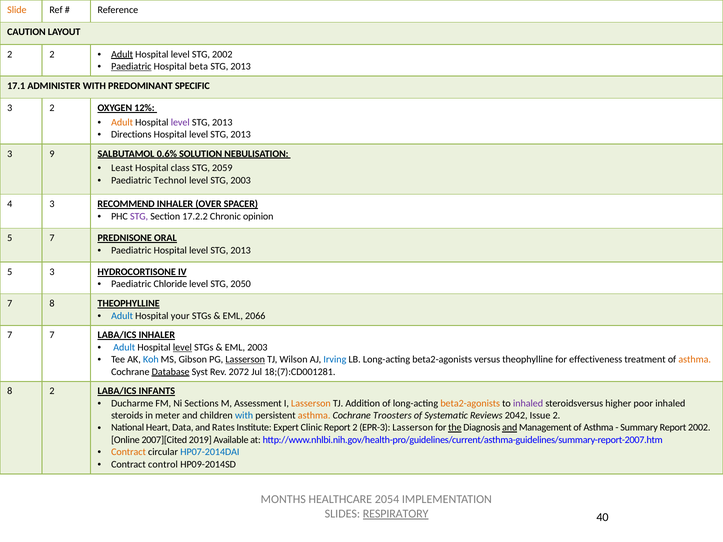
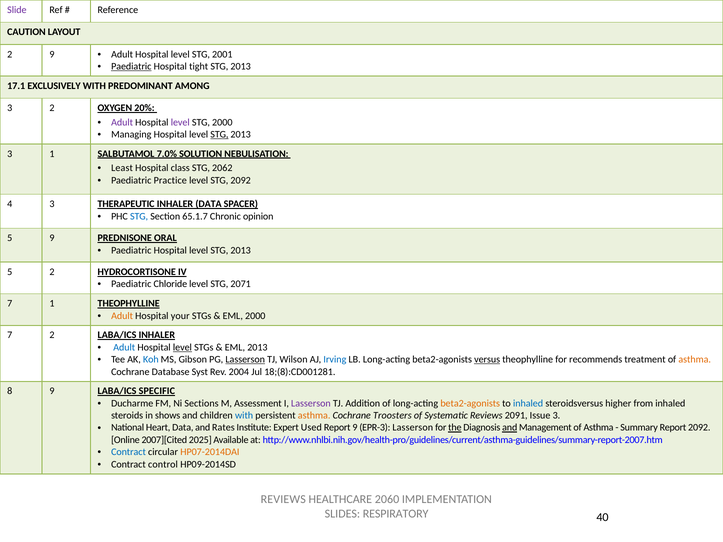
Slide colour: orange -> purple
2 2: 2 -> 9
Adult at (122, 54) underline: present -> none
STG 2002: 2002 -> 2001
beta: beta -> tight
ADMINISTER: ADMINISTER -> EXCLUSIVELY
SPECIFIC: SPECIFIC -> AMONG
12%: 12% -> 20%
Adult at (122, 122) colour: orange -> purple
2013 at (222, 122): 2013 -> 2000
Directions: Directions -> Managing
STG at (219, 134) underline: none -> present
3 9: 9 -> 1
0.6%: 0.6% -> 7.0%
2059: 2059 -> 2062
Technol: Technol -> Practice
STG 2003: 2003 -> 2092
RECOMMEND: RECOMMEND -> THERAPEUTIC
INHALER OVER: OVER -> DATA
STG at (139, 216) colour: purple -> blue
17.2.2: 17.2.2 -> 65.1.7
5 7: 7 -> 9
5 3: 3 -> 2
2050: 2050 -> 2071
7 8: 8 -> 1
Adult at (122, 316) colour: blue -> orange
EML 2066: 2066 -> 2000
7 7: 7 -> 2
EML 2003: 2003 -> 2013
versus underline: none -> present
effectiveness: effectiveness -> recommends
Database underline: present -> none
2072: 2072 -> 2004
18;(7):CD001281: 18;(7):CD001281 -> 18;(8):CD001281
8 2: 2 -> 9
INFANTS: INFANTS -> SPECIFIC
Lasserson at (311, 404) colour: orange -> purple
inhaled at (528, 404) colour: purple -> blue
poor: poor -> from
meter: meter -> shows
2042: 2042 -> 2091
Issue 2: 2 -> 3
Clinic: Clinic -> Used
Report 2: 2 -> 9
Report 2002: 2002 -> 2092
2019: 2019 -> 2025
Contract at (128, 452) colour: orange -> blue
HP07-2014DAI colour: blue -> orange
MONTHS at (283, 500): MONTHS -> REVIEWS
2054: 2054 -> 2060
RESPIRATORY underline: present -> none
